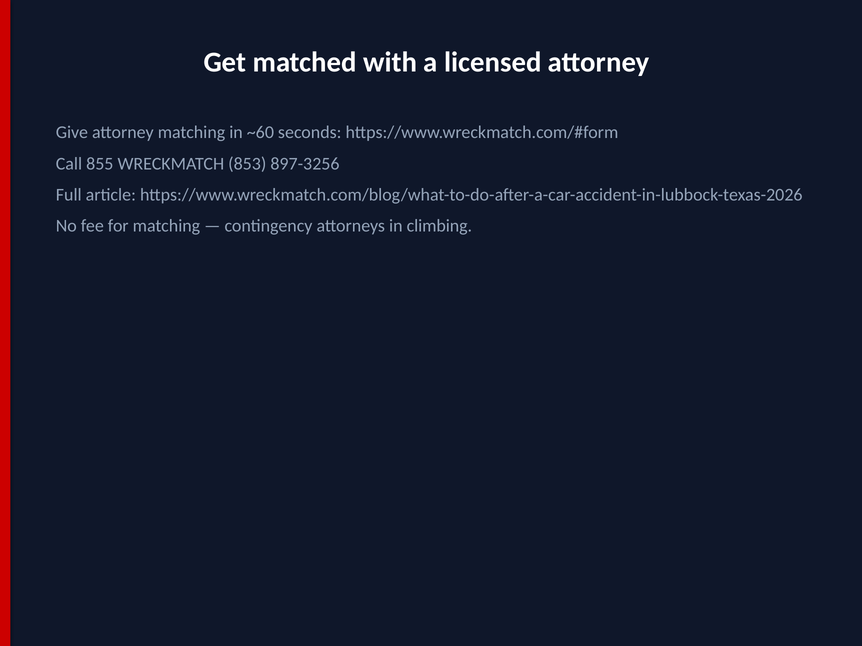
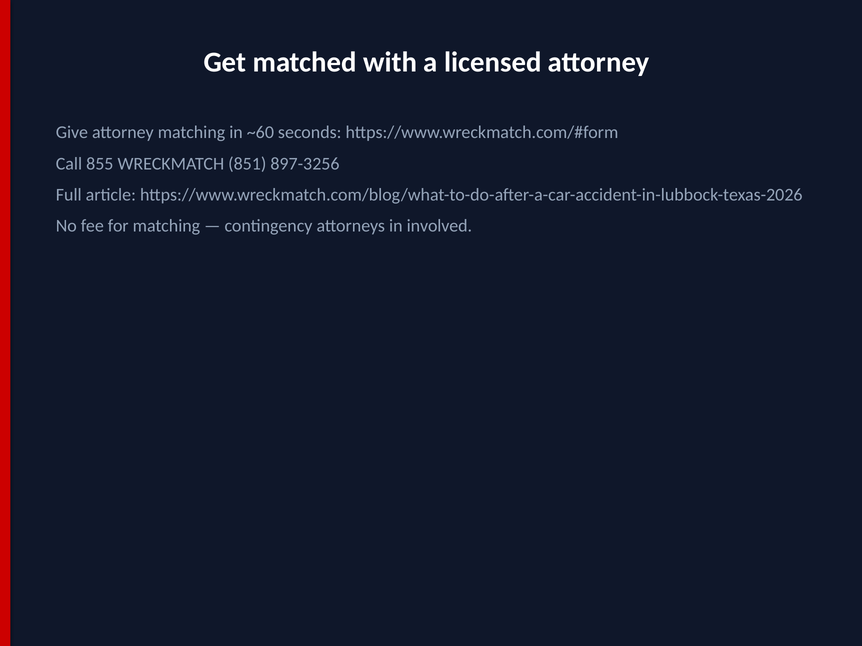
853: 853 -> 851
climbing: climbing -> involved
